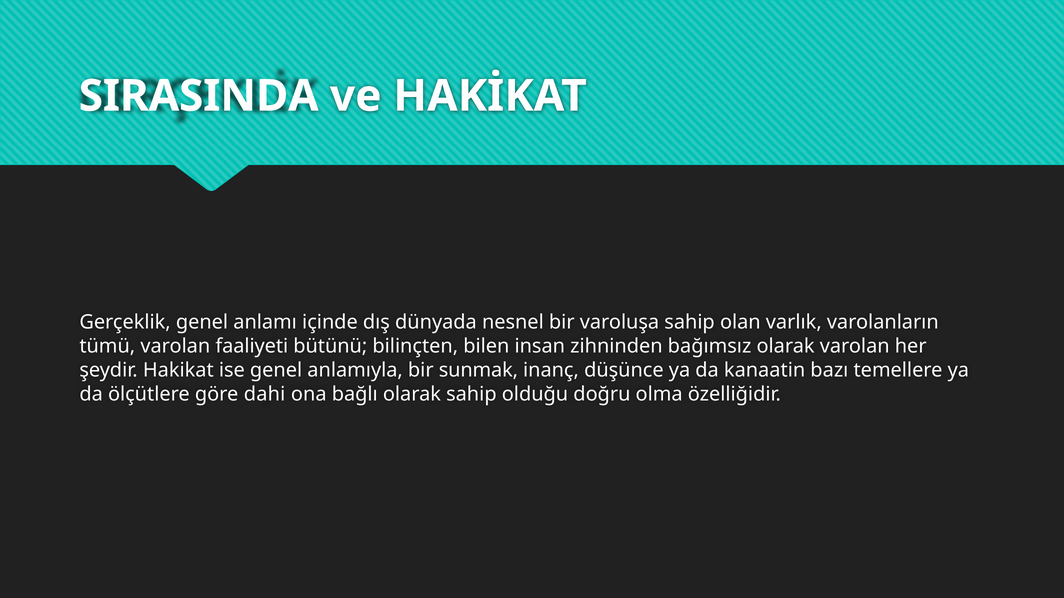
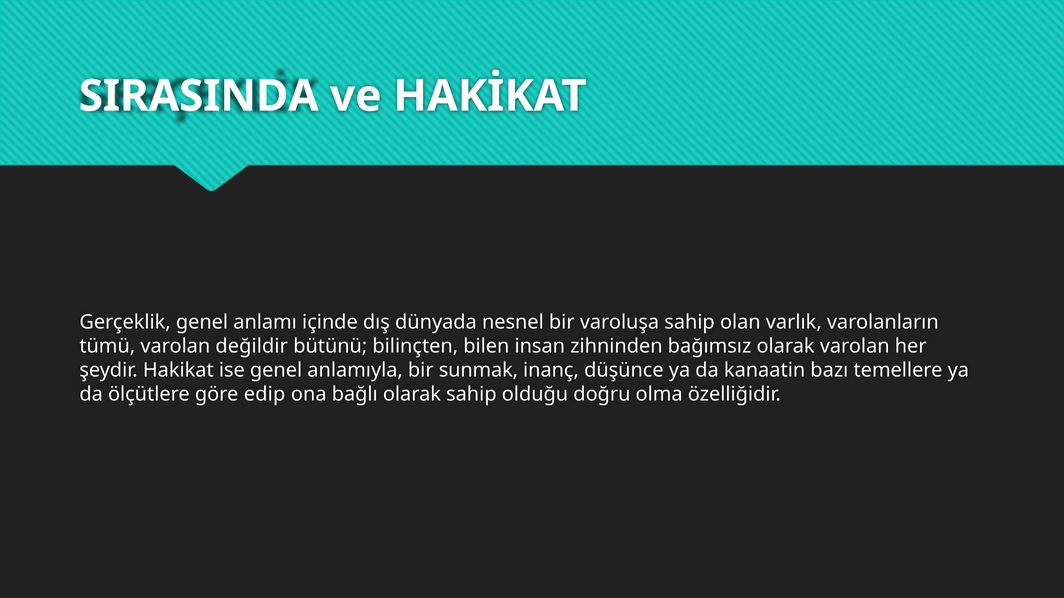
faaliyeti: faaliyeti -> değildir
dahi: dahi -> edip
